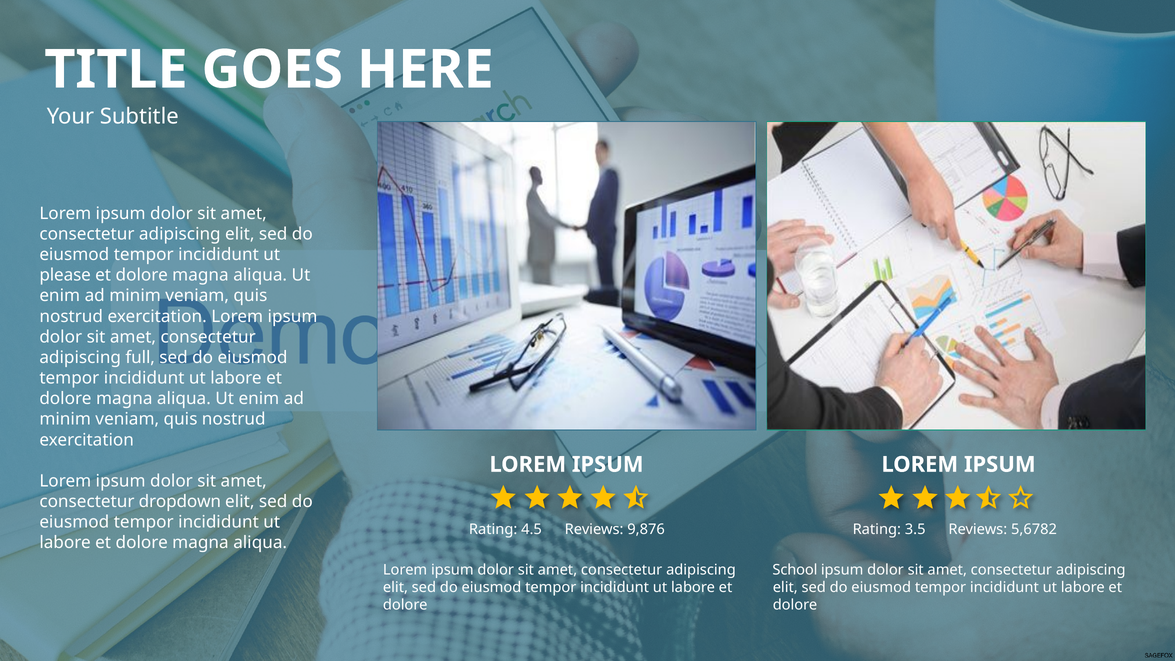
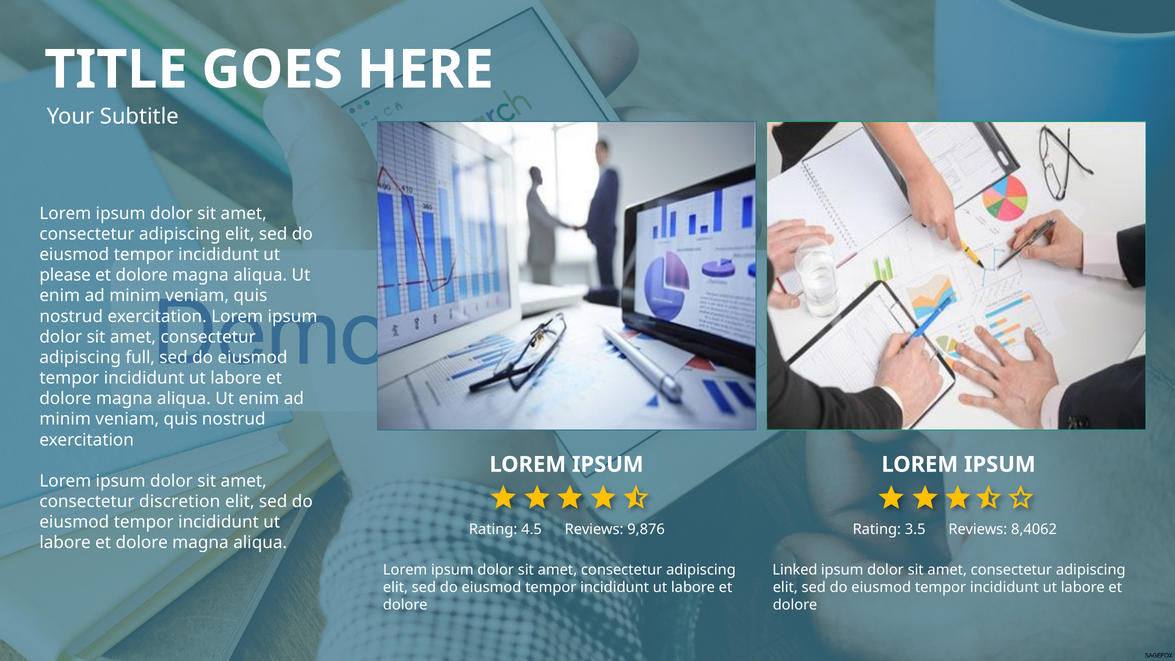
dropdown: dropdown -> discretion
5,6782: 5,6782 -> 8,4062
School: School -> Linked
